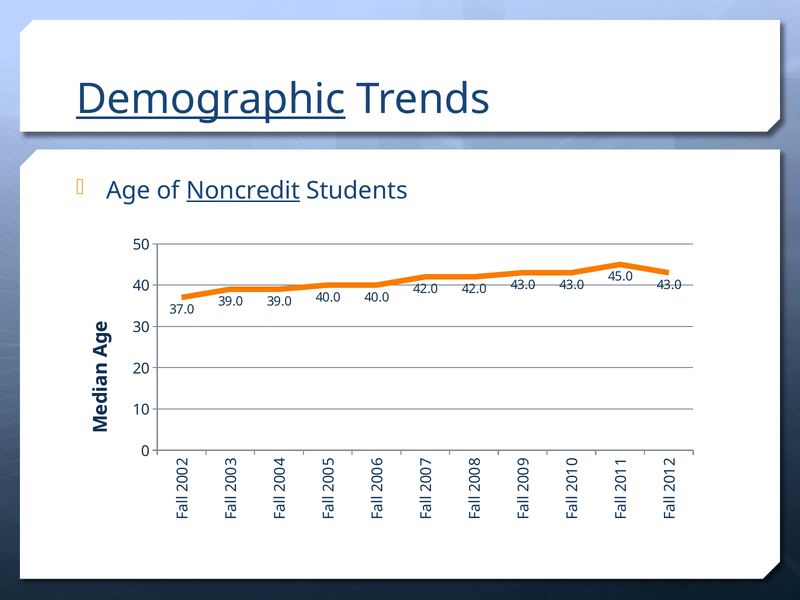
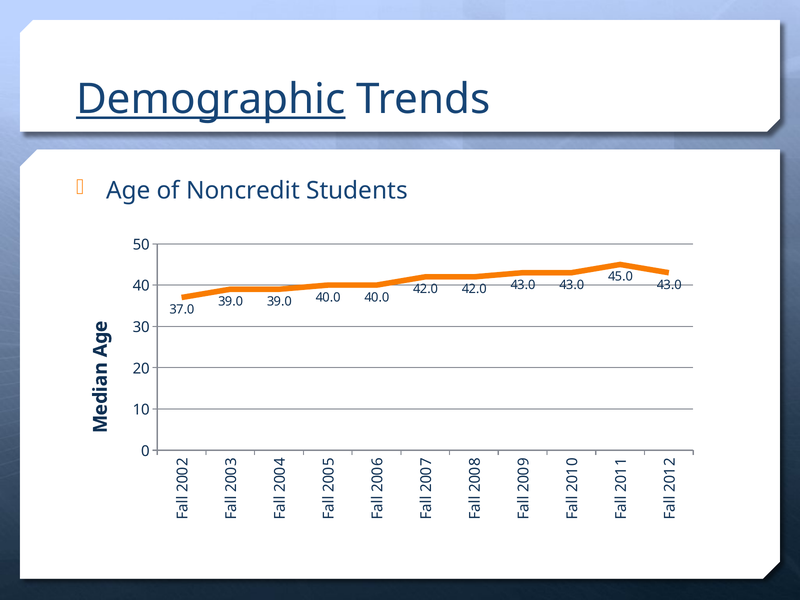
Noncredit underline: present -> none
